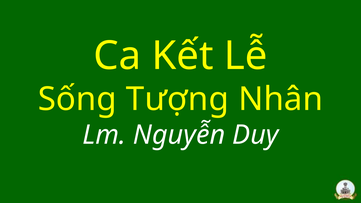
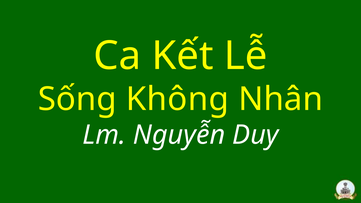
Tượng: Tượng -> Không
